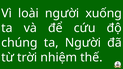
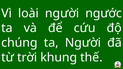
xuống: xuống -> ngước
nhiệm: nhiệm -> khung
